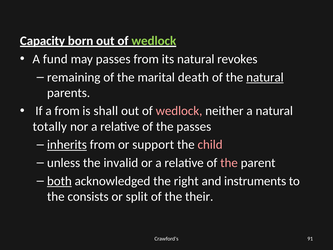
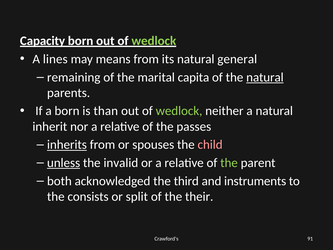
fund: fund -> lines
may passes: passes -> means
revokes: revokes -> general
death: death -> capita
a from: from -> born
shall: shall -> than
wedlock at (179, 111) colour: pink -> light green
totally: totally -> inherit
support: support -> spouses
unless underline: none -> present
the at (229, 163) colour: pink -> light green
both underline: present -> none
right: right -> third
